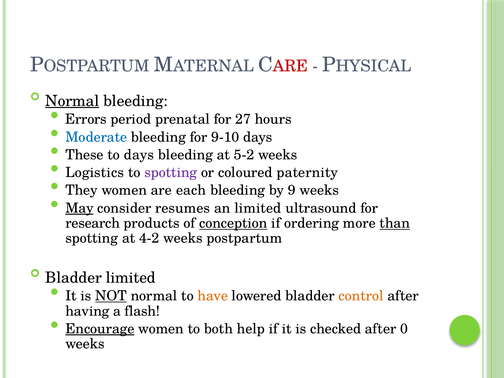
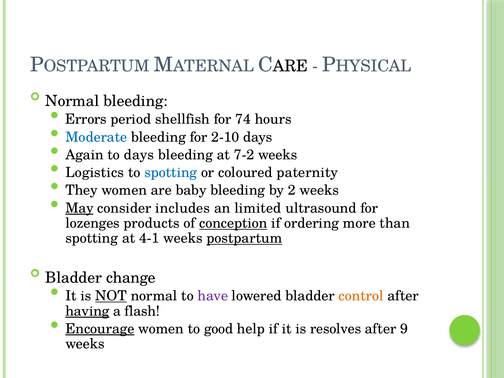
ARE at (290, 66) colour: red -> black
Normal at (72, 101) underline: present -> none
prenatal: prenatal -> shellfish
27: 27 -> 74
9-10: 9-10 -> 2-10
These: These -> Again
5-2: 5-2 -> 7-2
spotting at (171, 173) colour: purple -> blue
each: each -> baby
9: 9 -> 2
resumes: resumes -> includes
research: research -> lozenges
than underline: present -> none
4-2: 4-2 -> 4-1
postpartum underline: none -> present
Bladder limited: limited -> change
have colour: orange -> purple
having underline: none -> present
both: both -> good
checked: checked -> resolves
0: 0 -> 9
